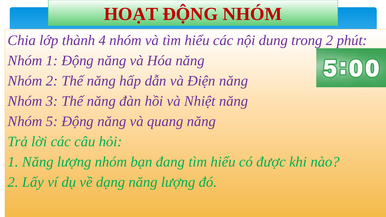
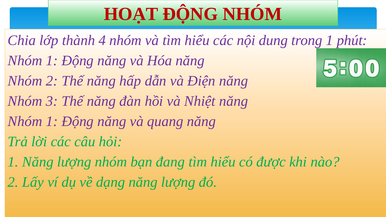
trong 2: 2 -> 1
5 at (52, 121): 5 -> 1
